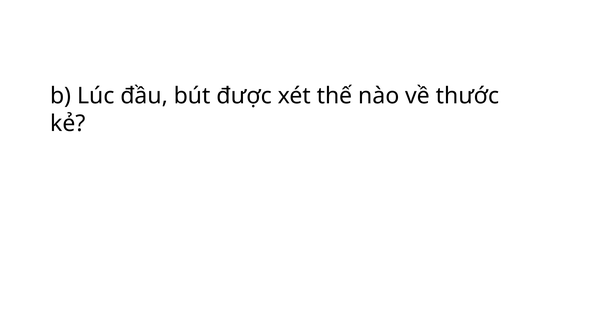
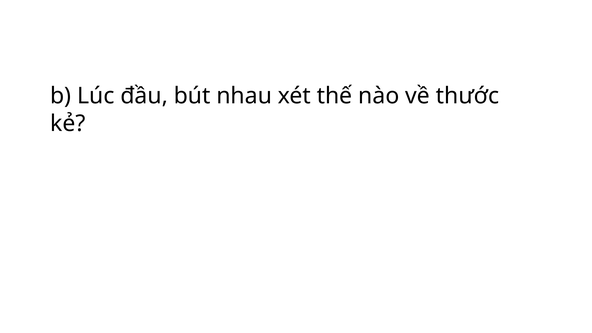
được: được -> nhau
